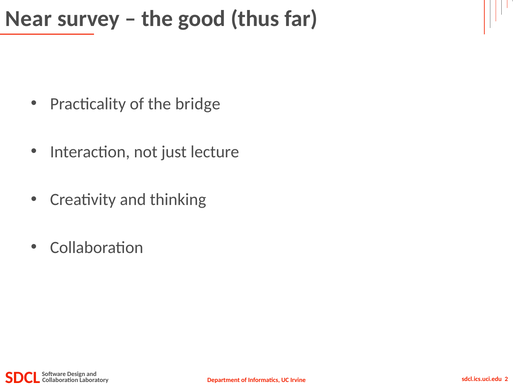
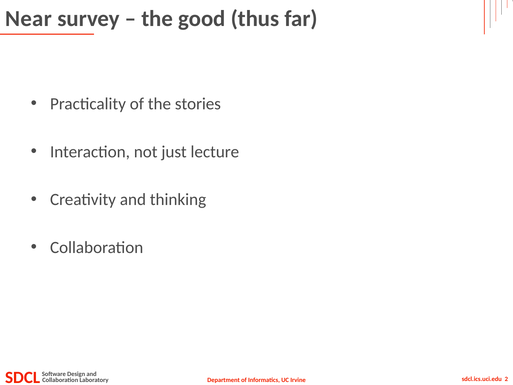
bridge: bridge -> stories
